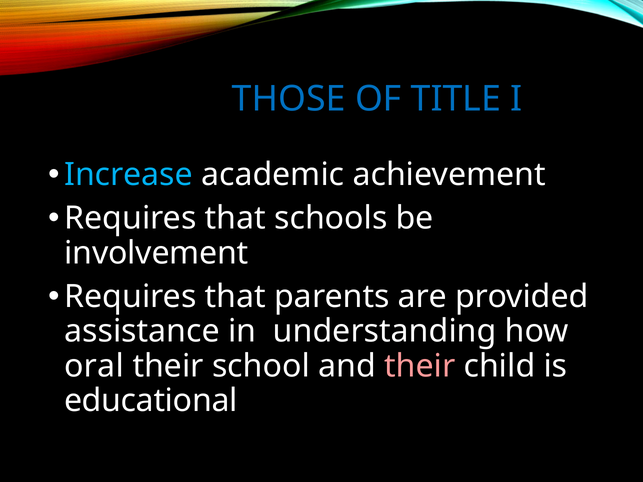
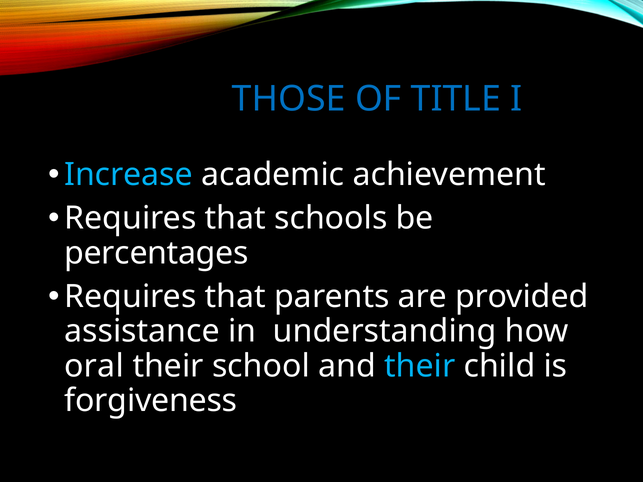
involvement: involvement -> percentages
their at (420, 366) colour: pink -> light blue
educational: educational -> forgiveness
